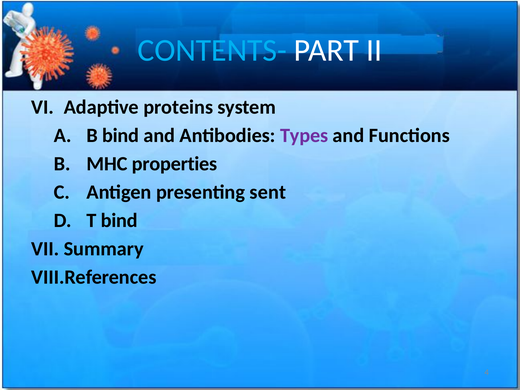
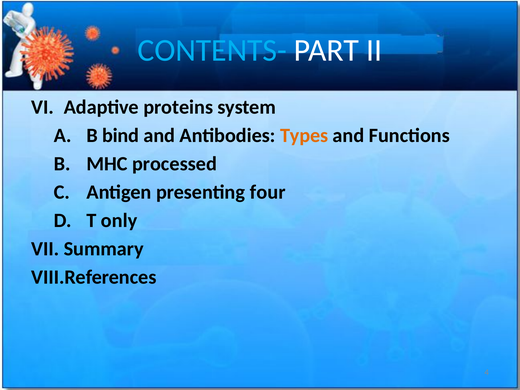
Types colour: purple -> orange
properties: properties -> processed
sent: sent -> four
T bind: bind -> only
